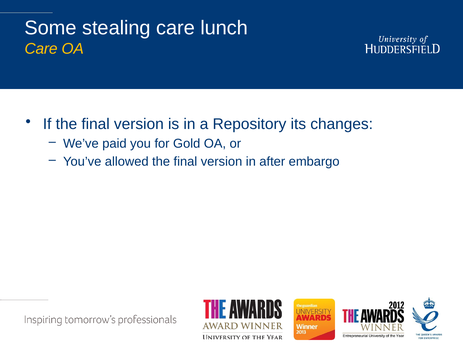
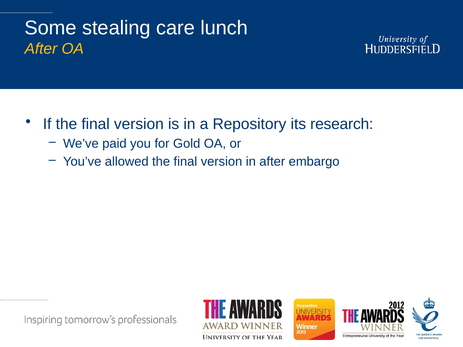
Care at (41, 49): Care -> After
changes: changes -> research
